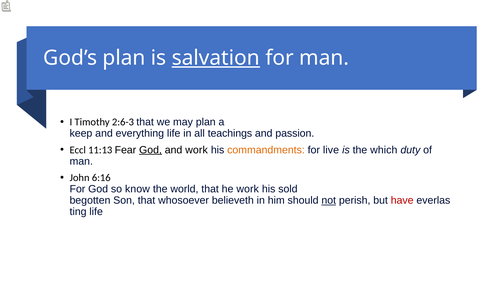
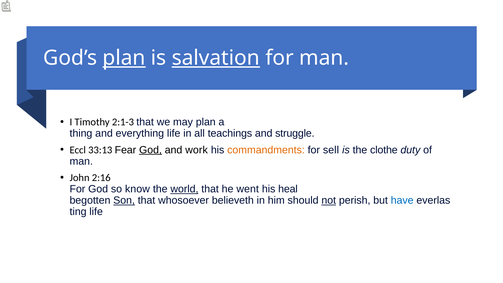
plan at (124, 58) underline: none -> present
2:6-3: 2:6-3 -> 2:1-3
keep: keep -> thing
passion: passion -> struggle
11:13: 11:13 -> 33:13
live: live -> sell
which: which -> clothe
6:16: 6:16 -> 2:16
world underline: none -> present
he work: work -> went
sold: sold -> heal
Son underline: none -> present
have colour: red -> blue
